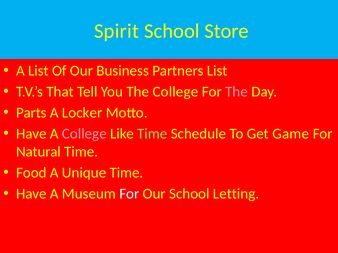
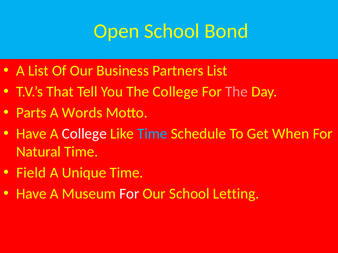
Spirit: Spirit -> Open
Store: Store -> Bond
Locker: Locker -> Words
College at (84, 134) colour: pink -> white
Time at (152, 134) colour: light green -> light blue
Game: Game -> When
Food: Food -> Field
